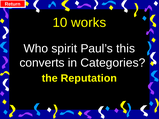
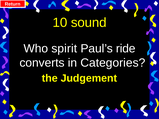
works: works -> sound
this: this -> ride
Reputation: Reputation -> Judgement
